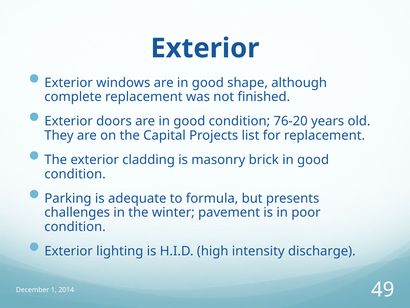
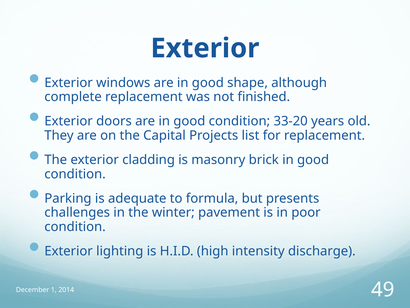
76-20: 76-20 -> 33-20
